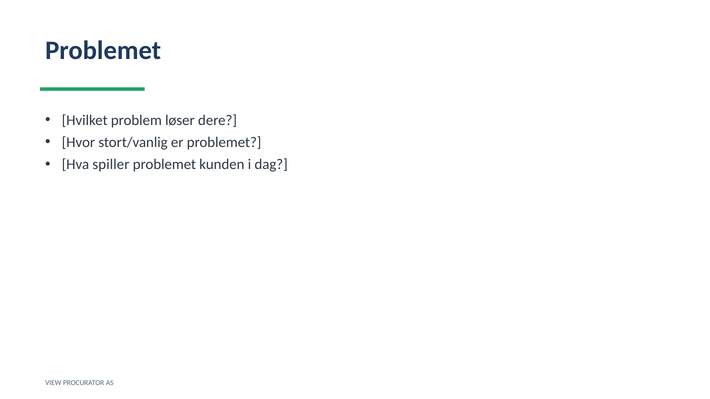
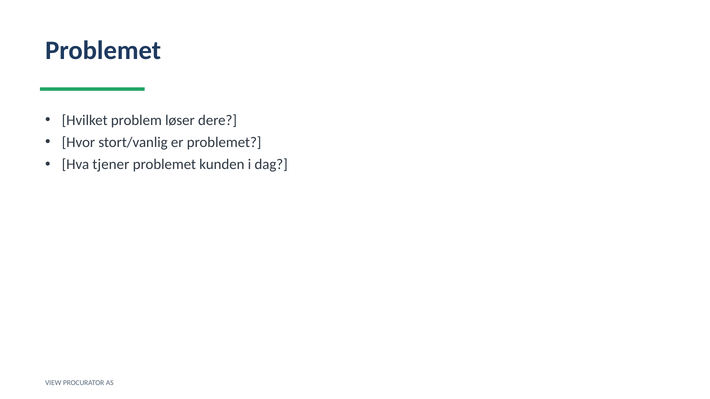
spiller: spiller -> tjener
